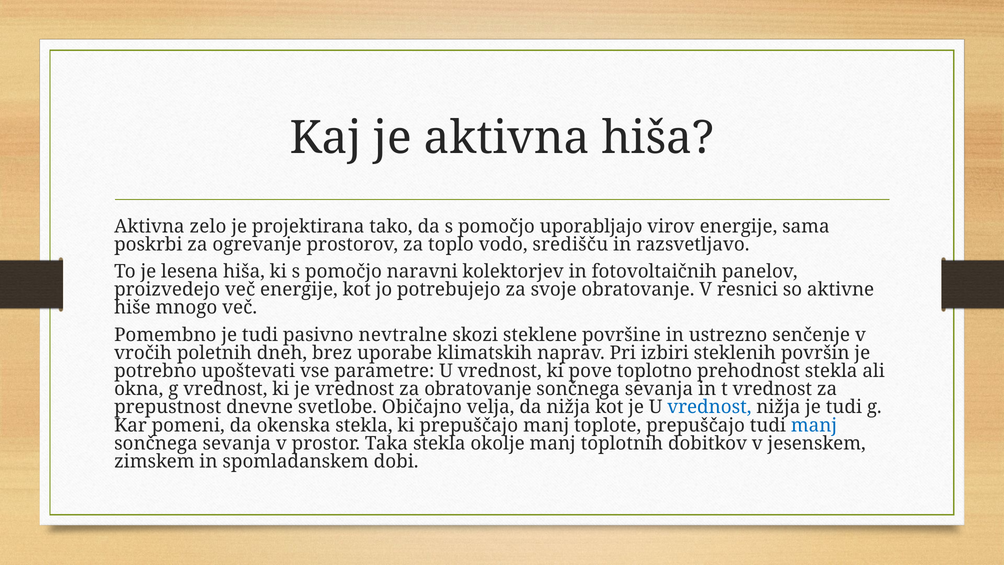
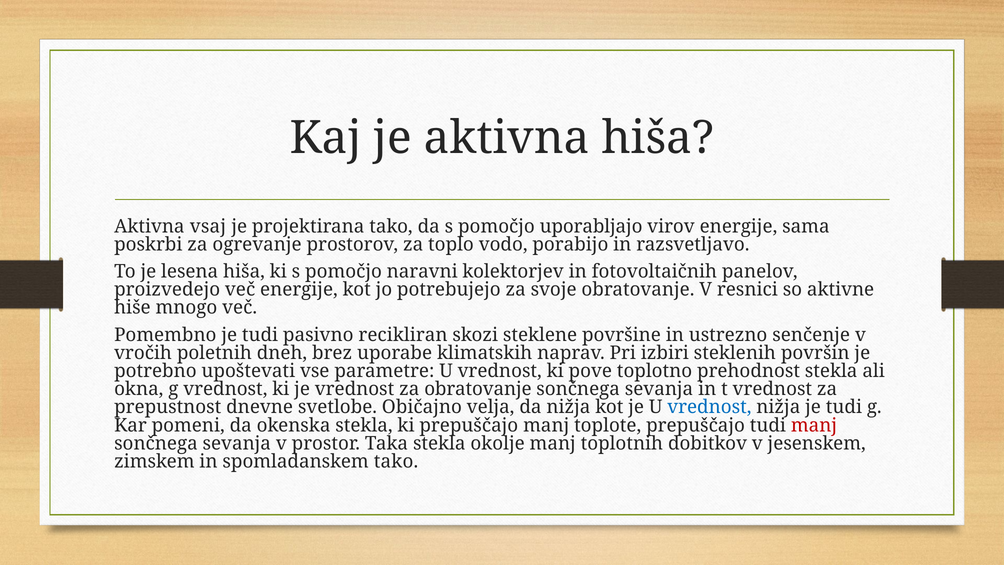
zelo: zelo -> vsaj
središču: središču -> porabijo
nevtralne: nevtralne -> recikliran
manj at (814, 425) colour: blue -> red
spomladanskem dobi: dobi -> tako
